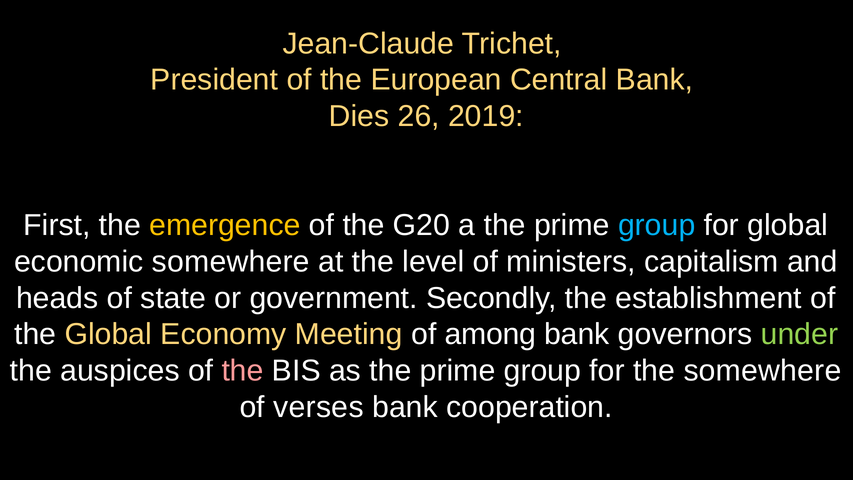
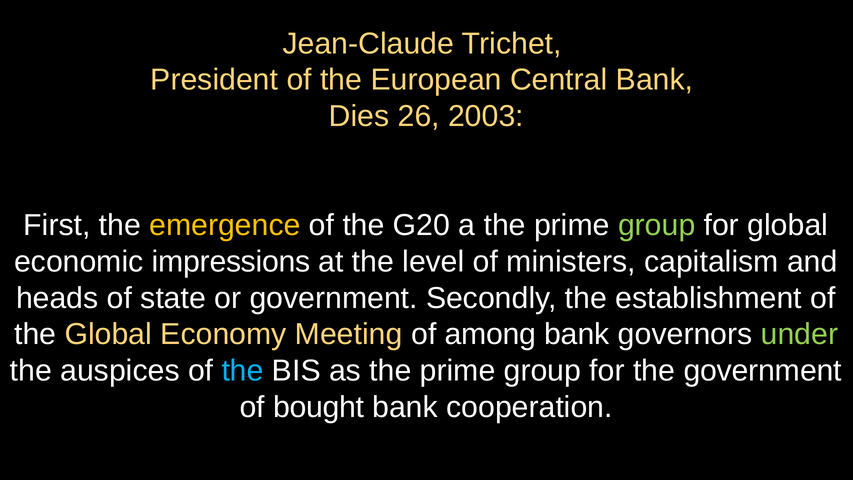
2019: 2019 -> 2003
group at (657, 225) colour: light blue -> light green
economic somewhere: somewhere -> impressions
the at (243, 371) colour: pink -> light blue
the somewhere: somewhere -> government
verses: verses -> bought
